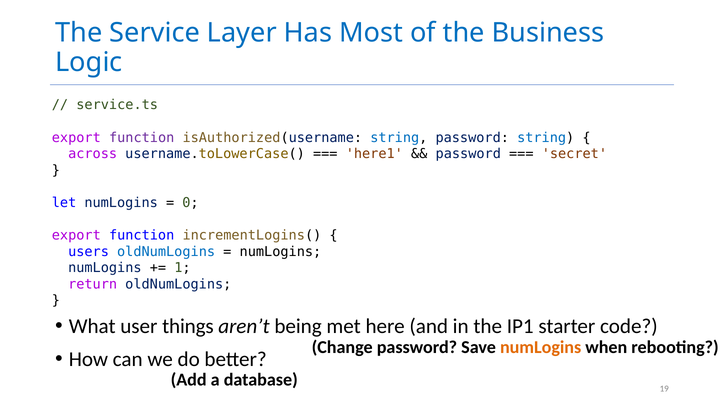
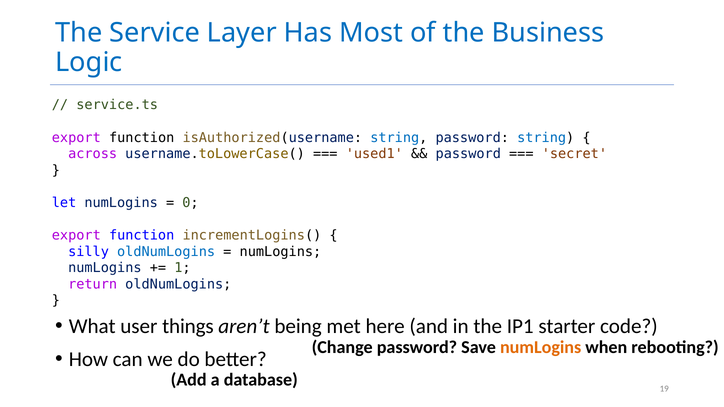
function at (142, 138) colour: purple -> black
here1: here1 -> used1
users: users -> silly
